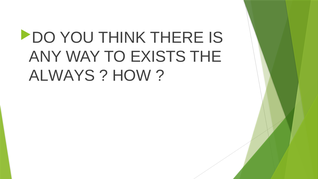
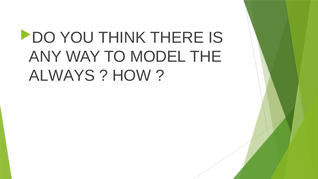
EXISTS: EXISTS -> MODEL
